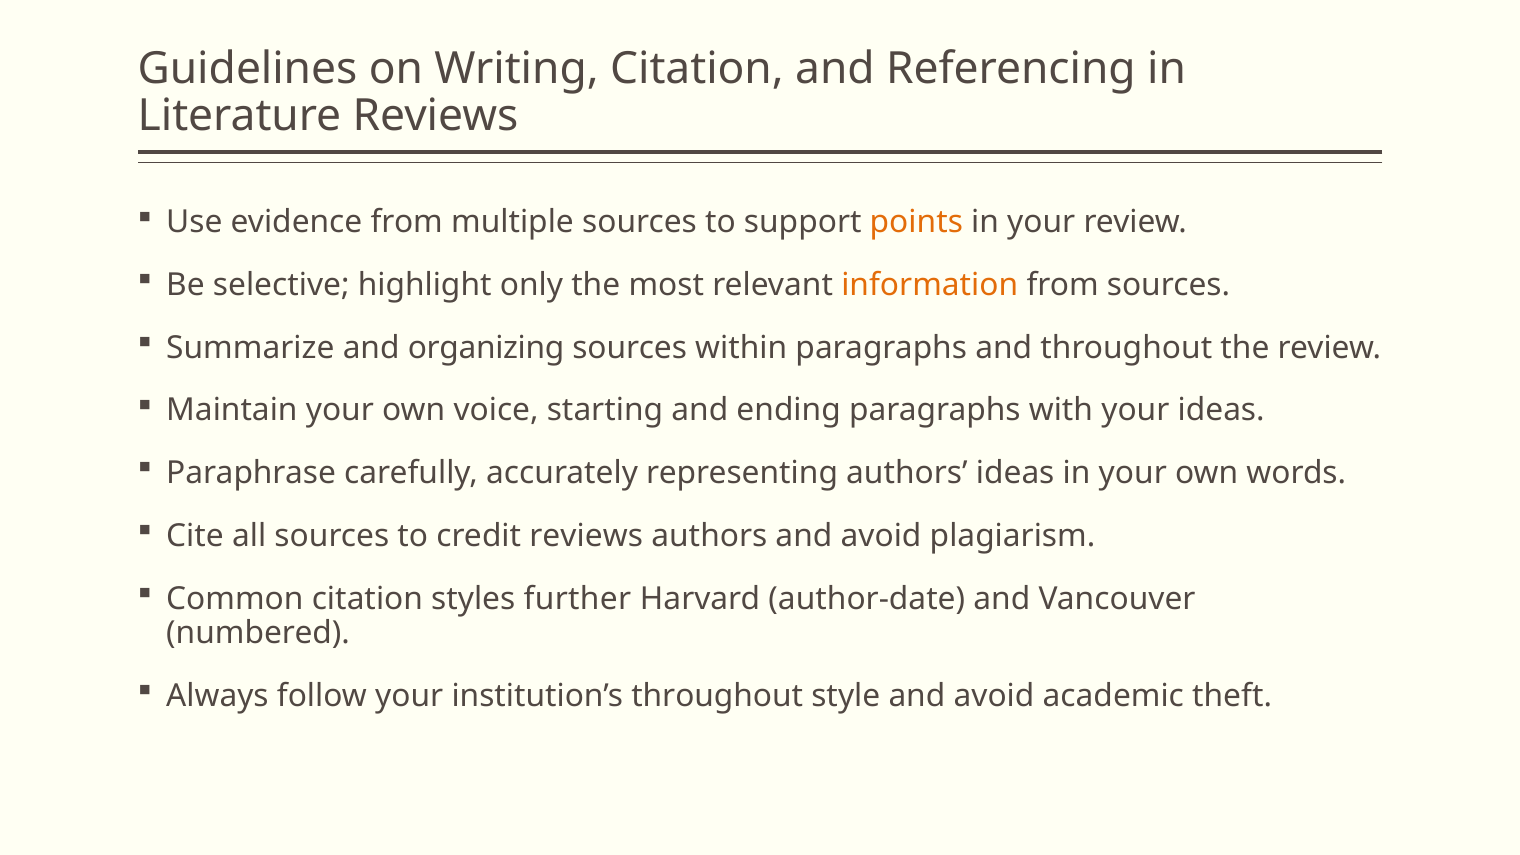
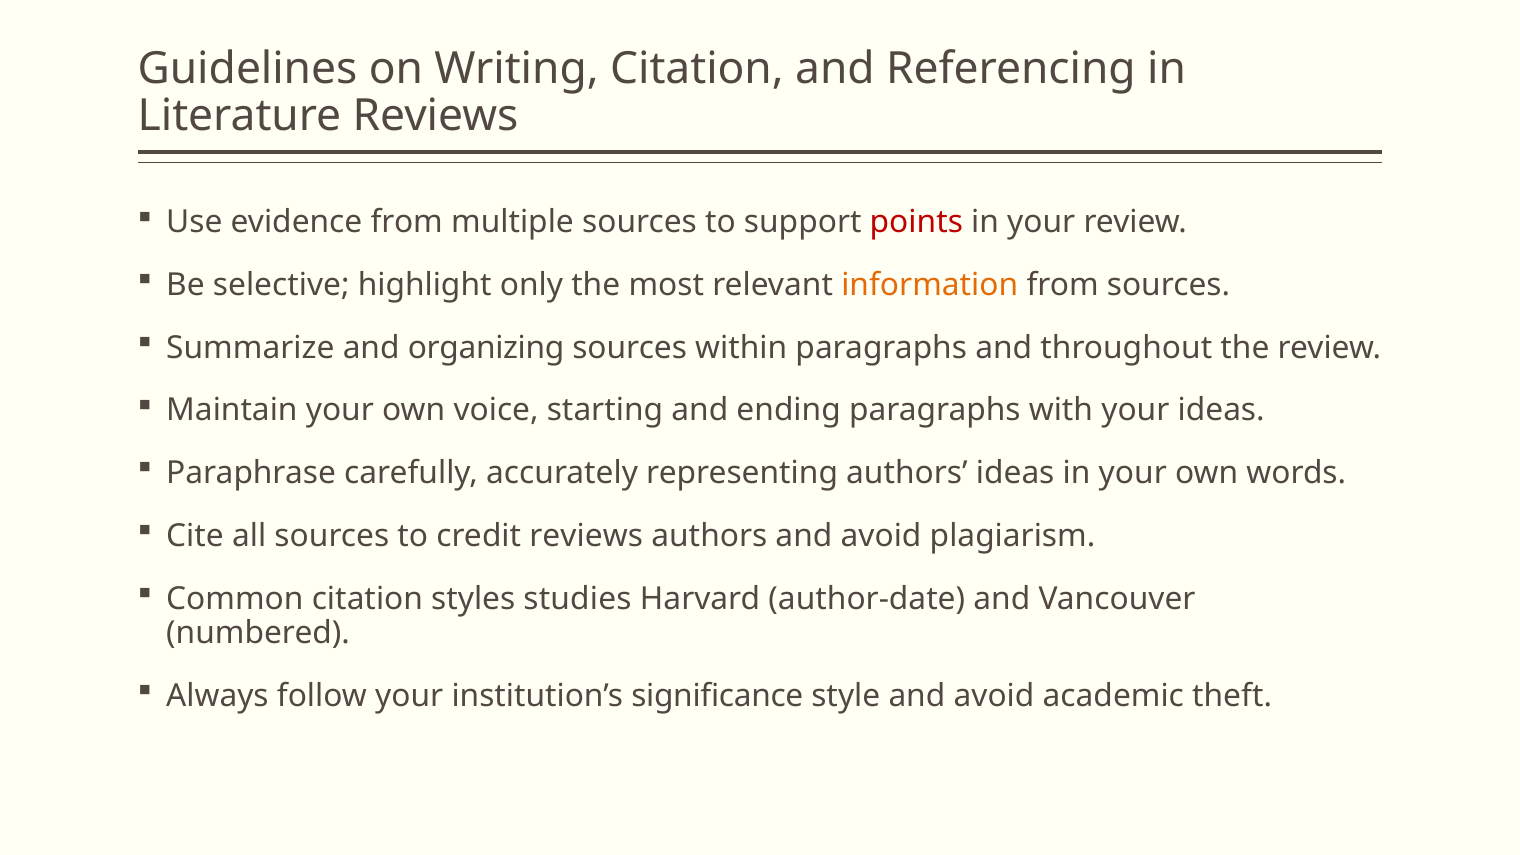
points colour: orange -> red
further: further -> studies
institution’s throughout: throughout -> significance
